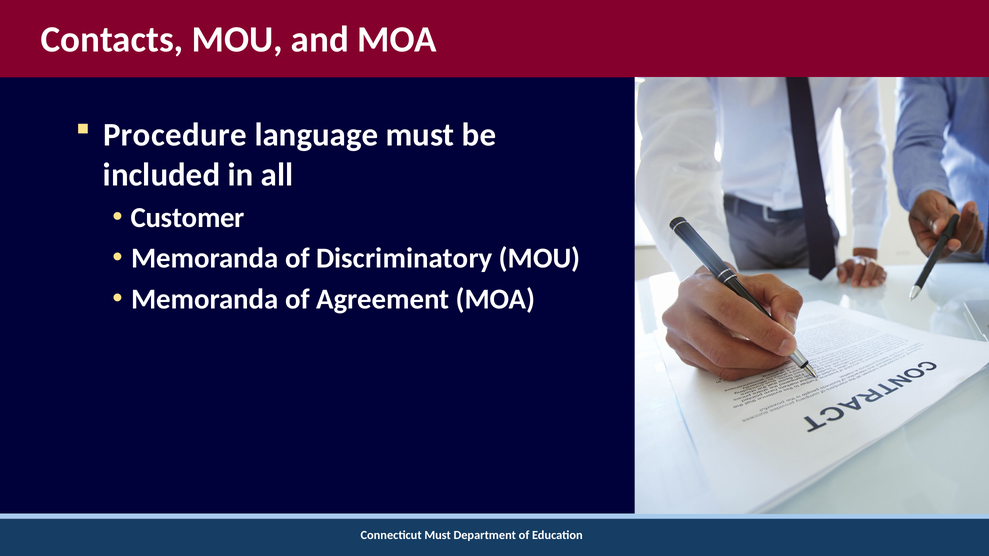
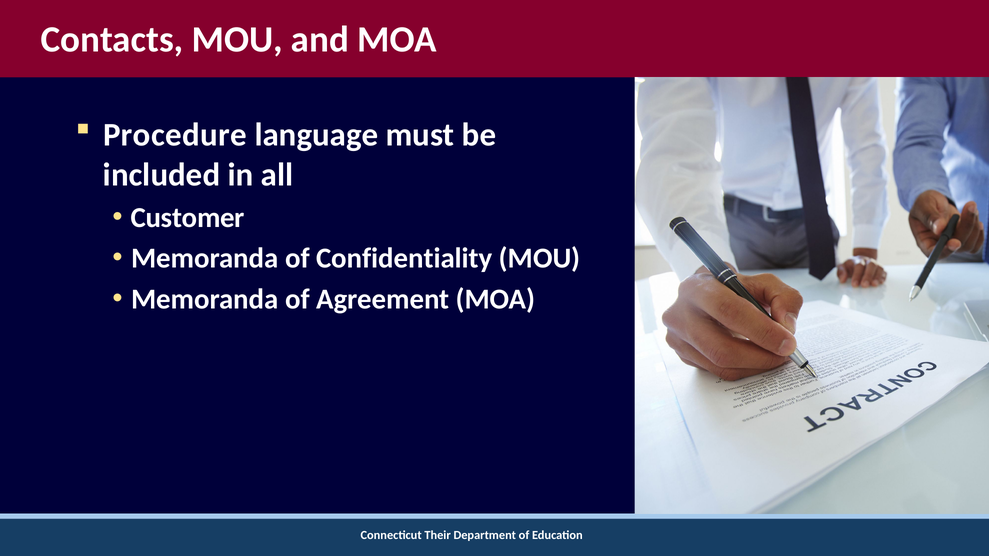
Discriminatory: Discriminatory -> Confidentiality
Connecticut Must: Must -> Their
